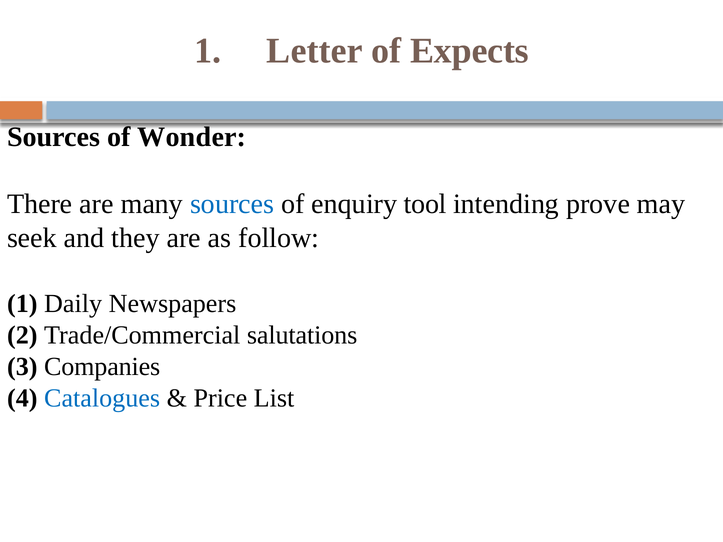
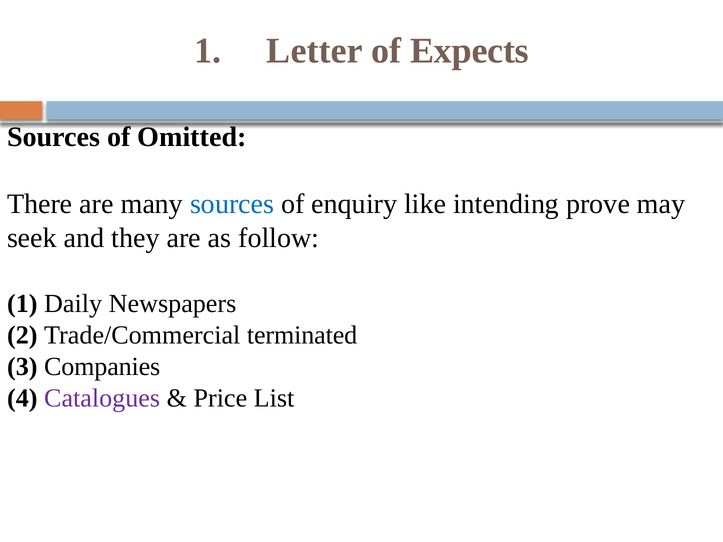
Wonder: Wonder -> Omitted
tool: tool -> like
salutations: salutations -> terminated
Catalogues colour: blue -> purple
